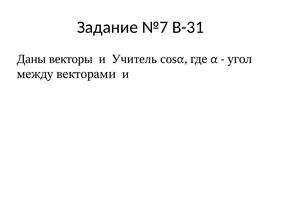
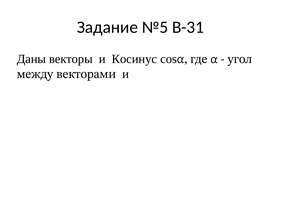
№7: №7 -> №5
Учитель: Учитель -> Косинус
